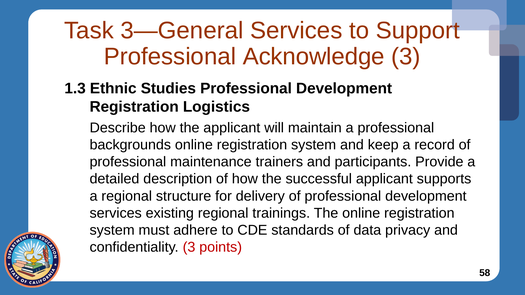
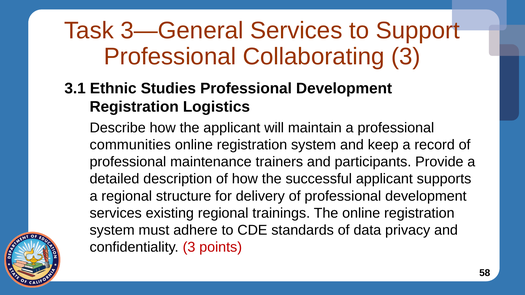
Acknowledge: Acknowledge -> Collaborating
1.3: 1.3 -> 3.1
backgrounds: backgrounds -> communities
